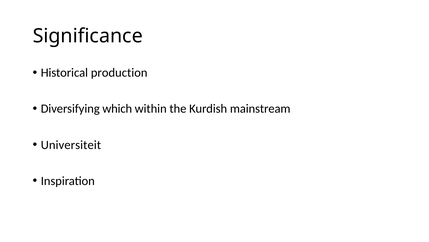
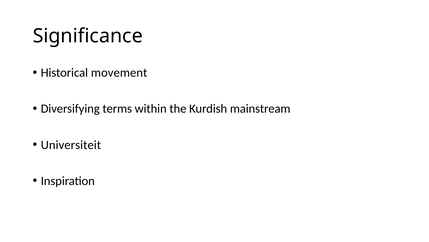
production: production -> movement
which: which -> terms
